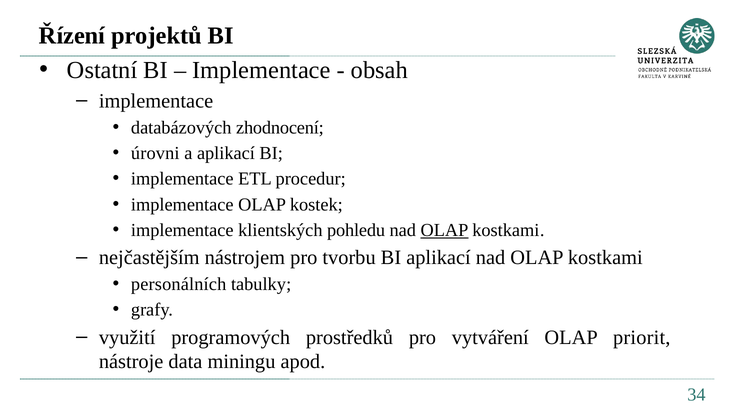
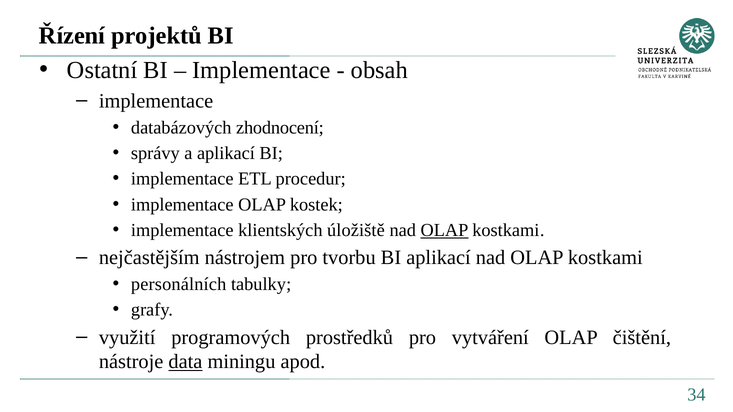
úrovni: úrovni -> správy
pohledu: pohledu -> úložiště
priorit: priorit -> čištění
data underline: none -> present
